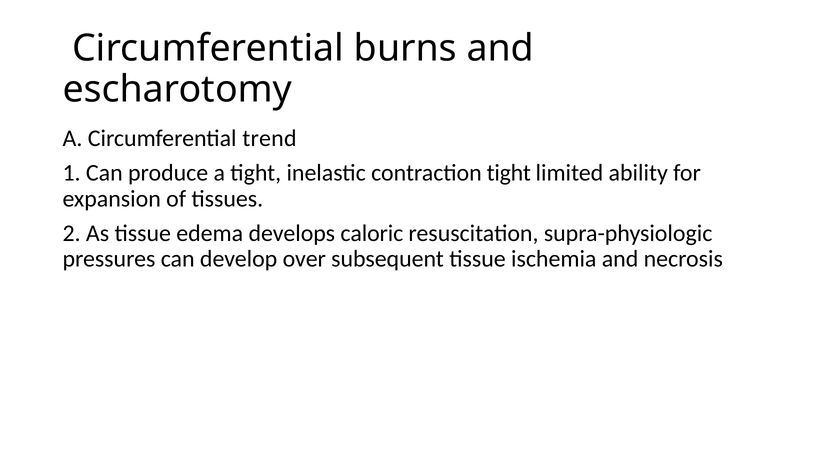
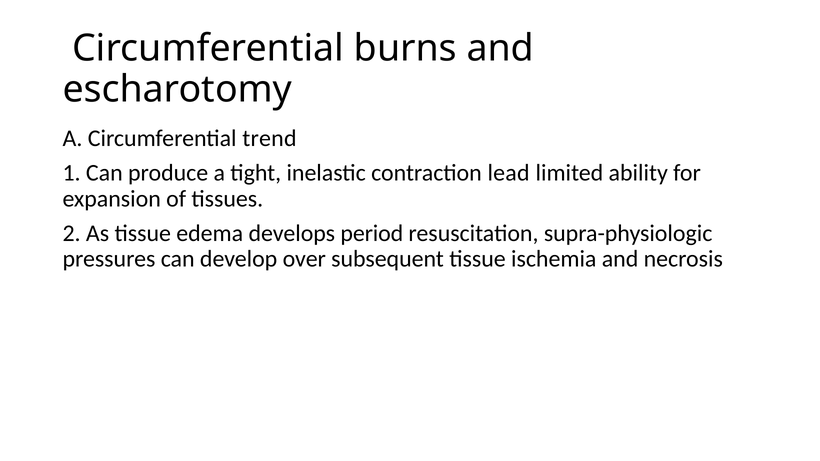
contraction tight: tight -> lead
caloric: caloric -> period
